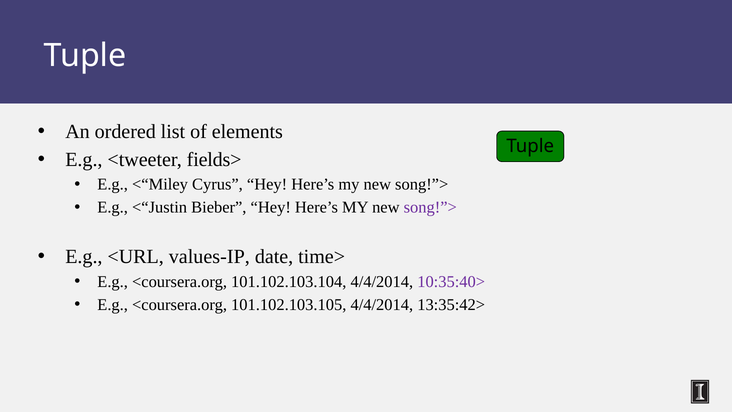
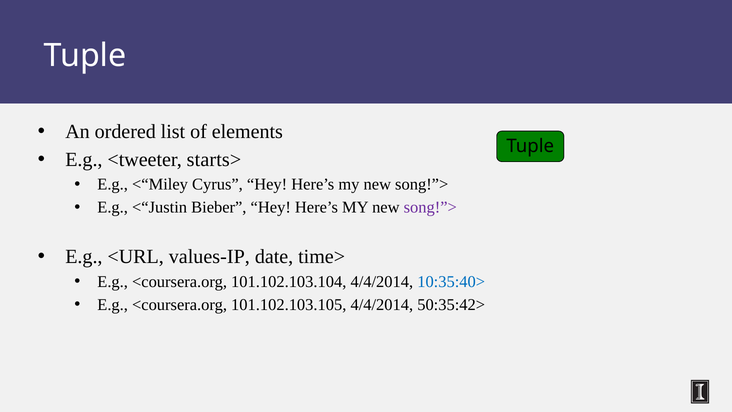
fields>: fields> -> starts>
10:35:40> colour: purple -> blue
13:35:42>: 13:35:42> -> 50:35:42>
